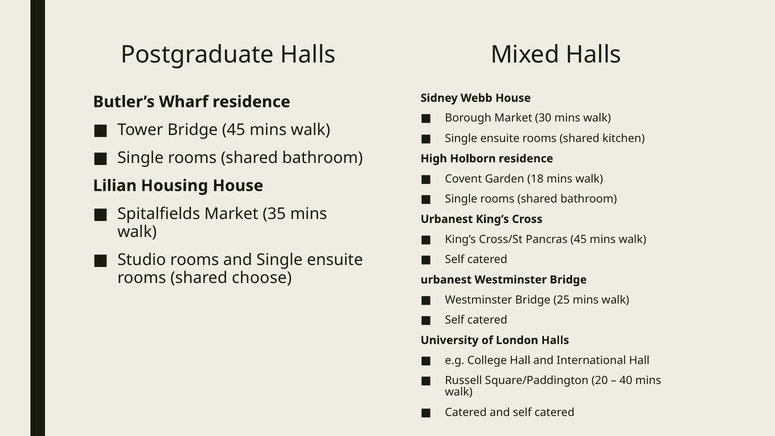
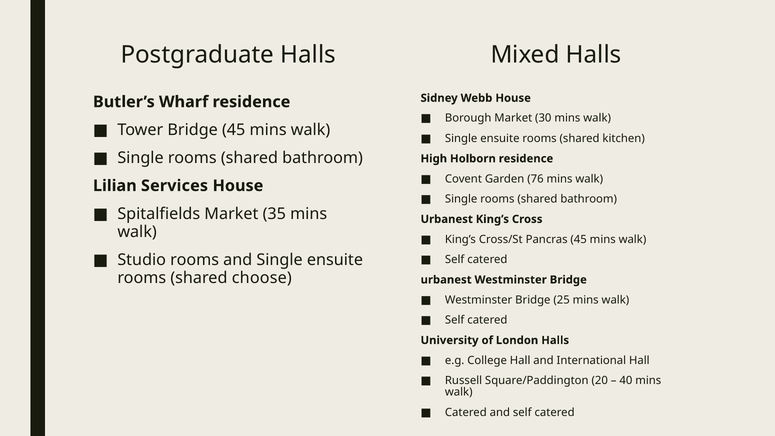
18: 18 -> 76
Housing: Housing -> Services
